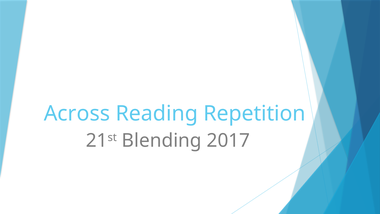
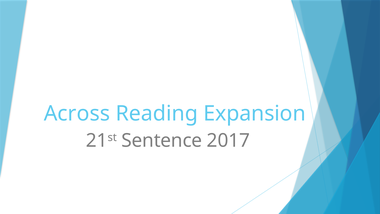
Repetition: Repetition -> Expansion
Blending: Blending -> Sentence
